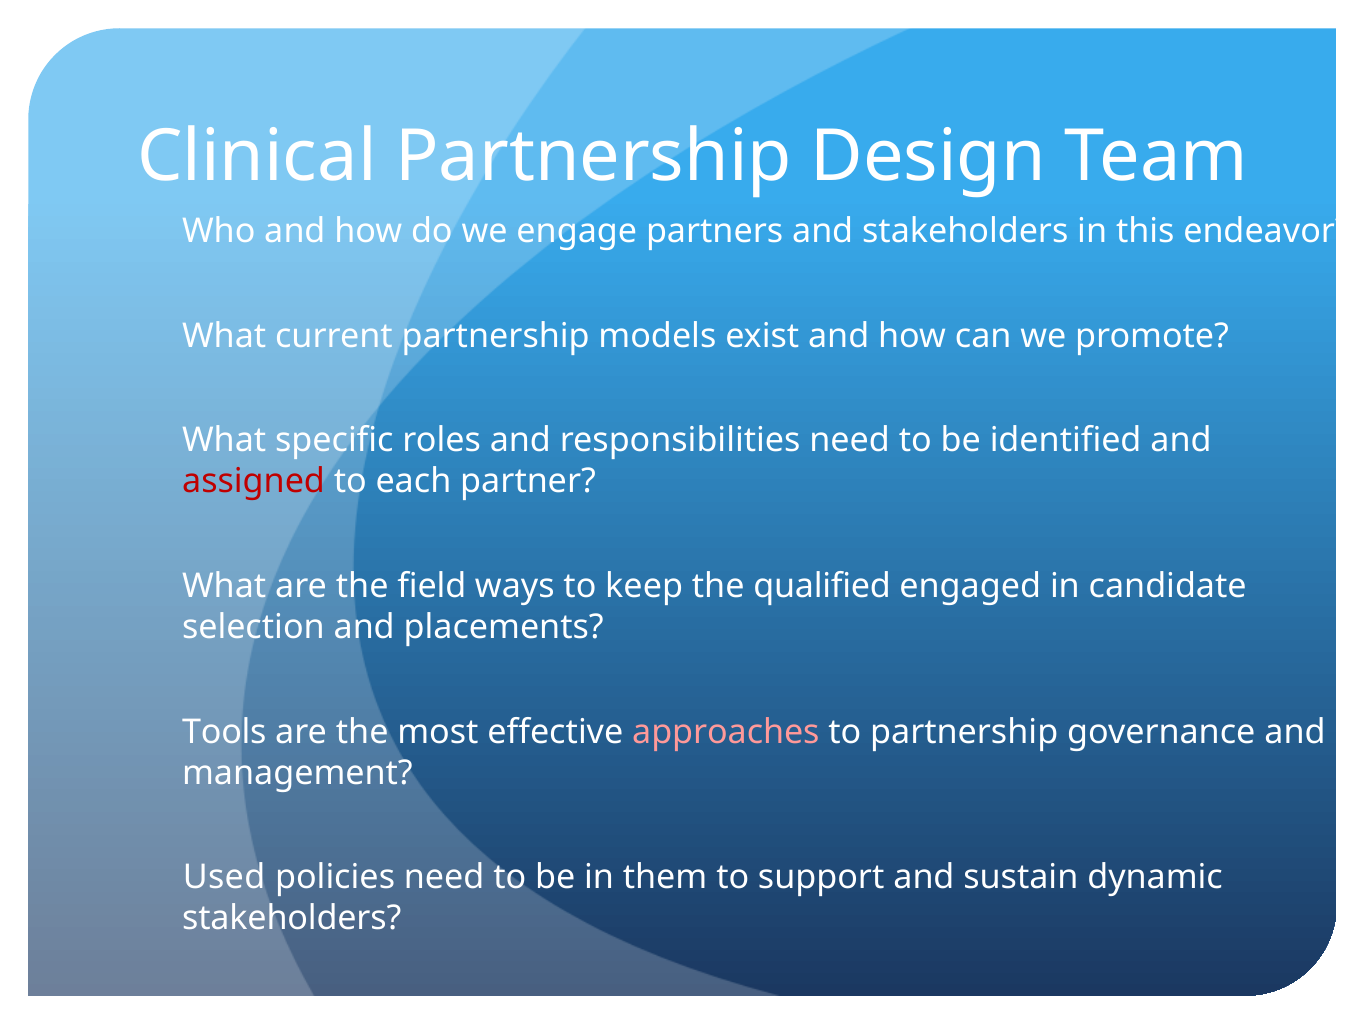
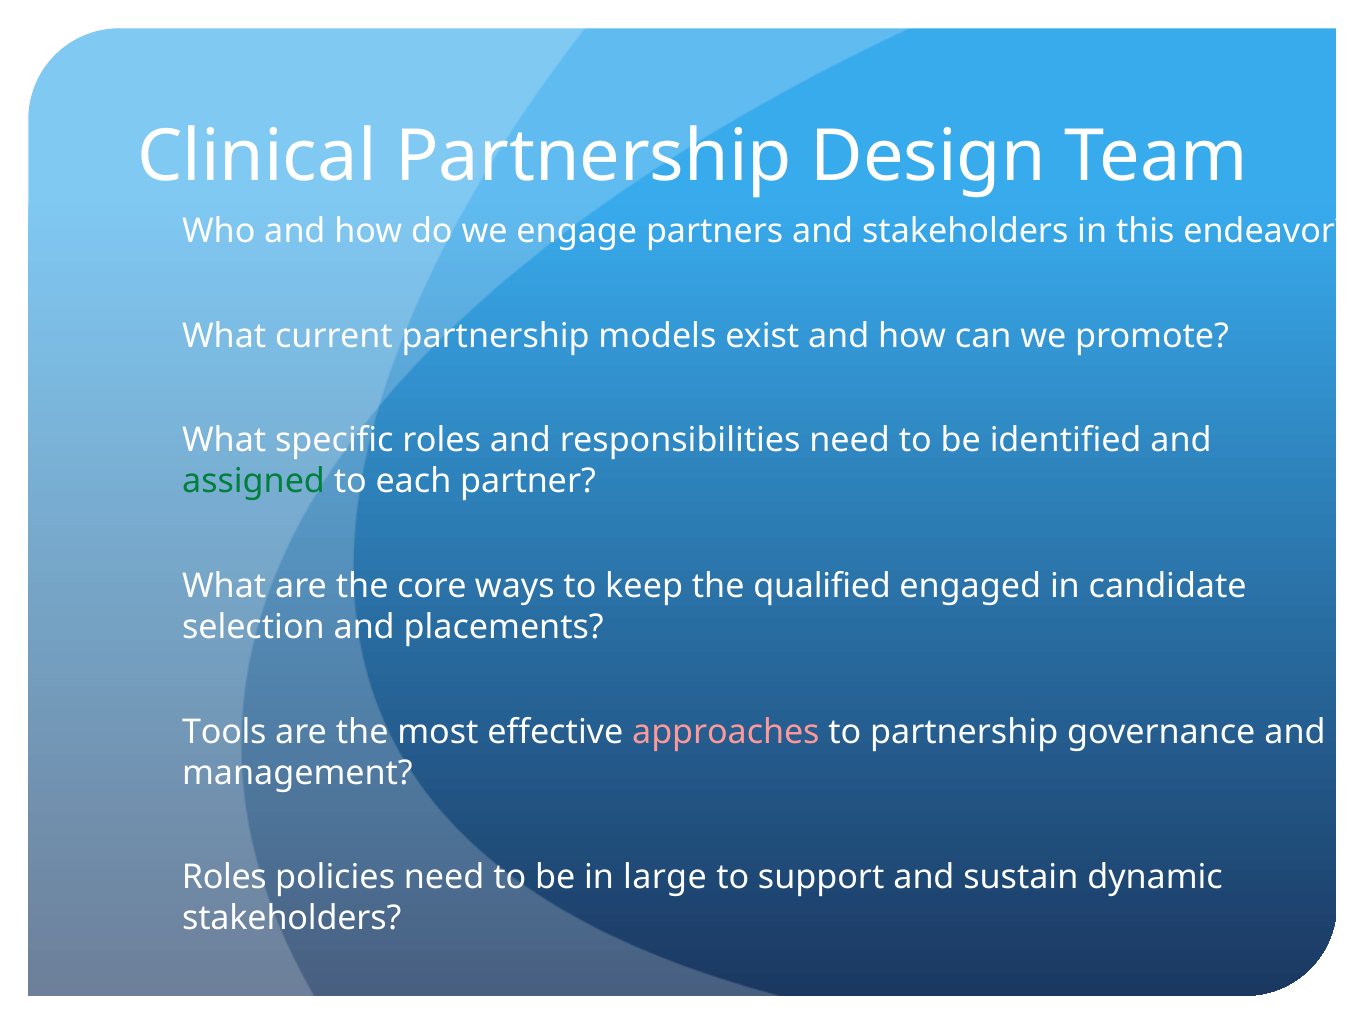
assigned colour: red -> green
field: field -> core
Used at (224, 877): Used -> Roles
them: them -> large
